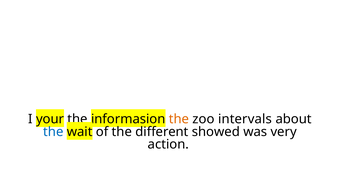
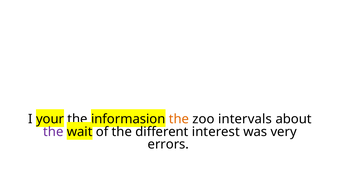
the at (53, 132) colour: blue -> purple
showed: showed -> interest
action: action -> errors
